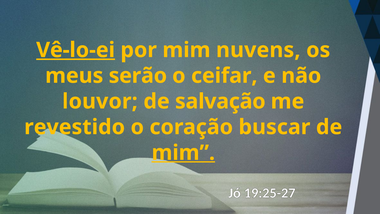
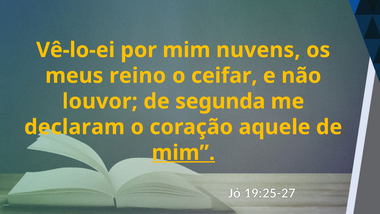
Vê-lo-ei underline: present -> none
serão: serão -> reino
salvação: salvação -> segunda
revestido: revestido -> declaram
buscar: buscar -> aquele
